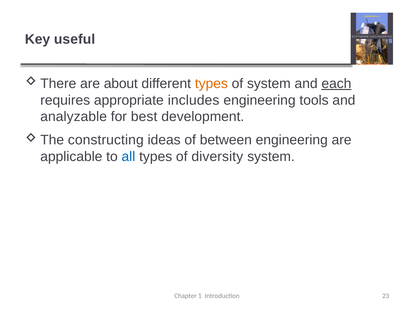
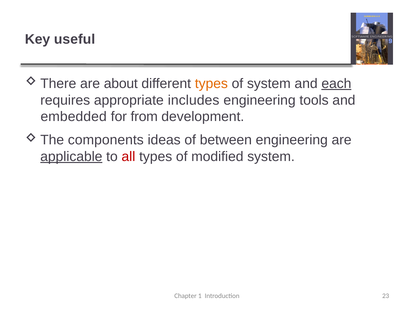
analyzable: analyzable -> embedded
best: best -> from
constructing: constructing -> components
applicable underline: none -> present
all colour: blue -> red
diversity: diversity -> modified
